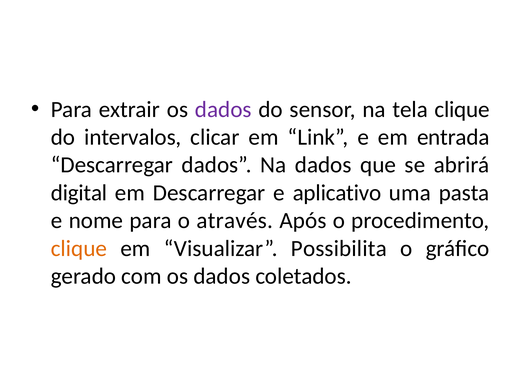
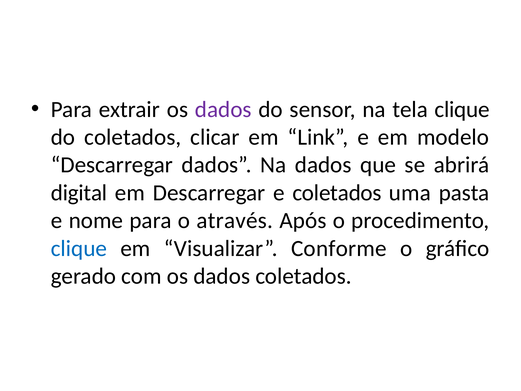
do intervalos: intervalos -> coletados
entrada: entrada -> modelo
e aplicativo: aplicativo -> coletados
clique at (79, 248) colour: orange -> blue
Possibilita: Possibilita -> Conforme
